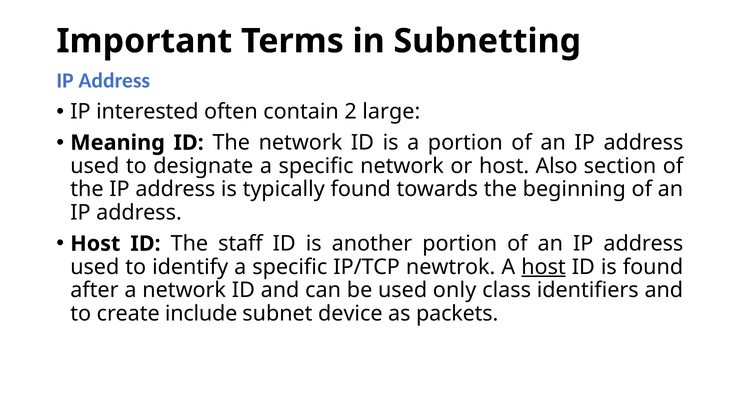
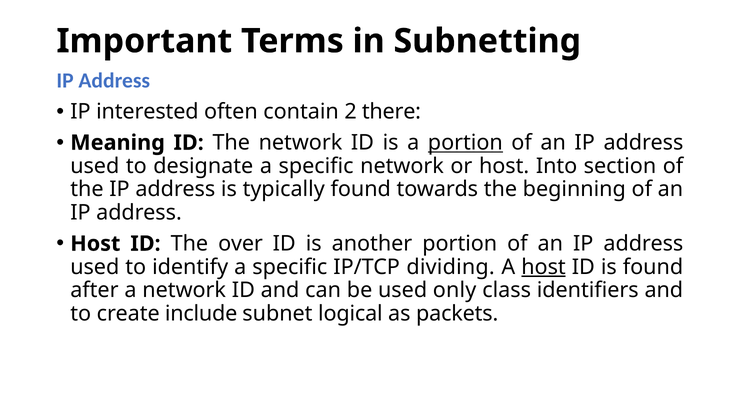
large: large -> there
portion at (465, 143) underline: none -> present
Also: Also -> Into
staff: staff -> over
newtrok: newtrok -> dividing
device: device -> logical
